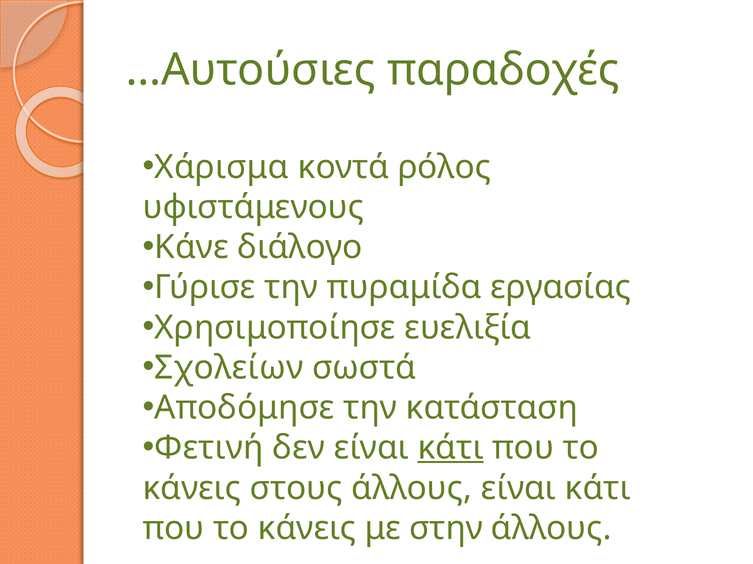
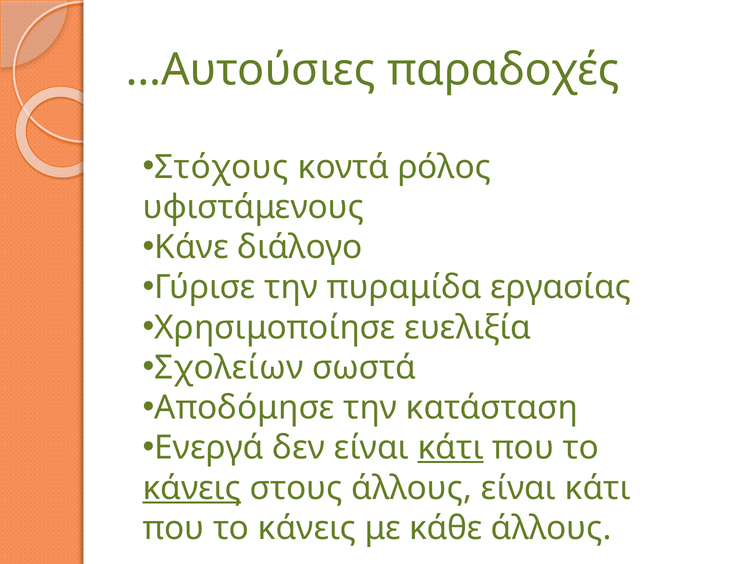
Χάρισμα: Χάρισμα -> Στόχους
Φετινή: Φετινή -> Ενεργά
κάνεις at (192, 489) underline: none -> present
στην: στην -> κάθε
